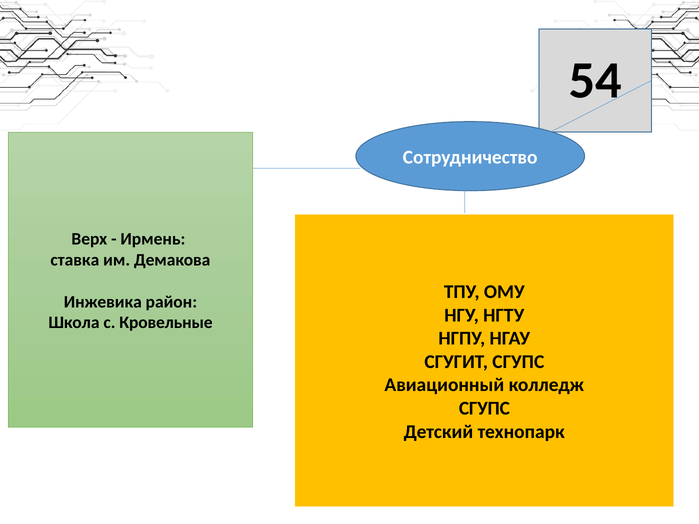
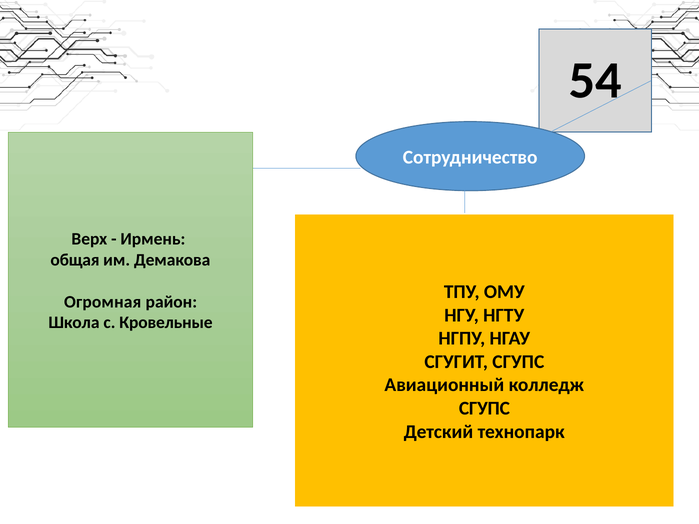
ставка: ставка -> общая
Инжевика: Инжевика -> Огромная
